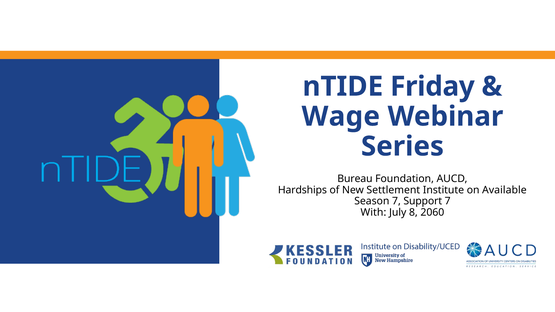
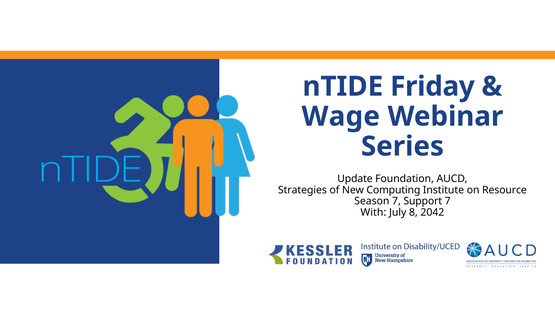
Bureau: Bureau -> Update
Hardships: Hardships -> Strategies
Settlement: Settlement -> Computing
Available: Available -> Resource
2060: 2060 -> 2042
